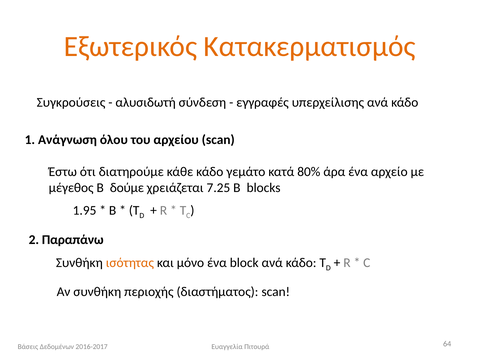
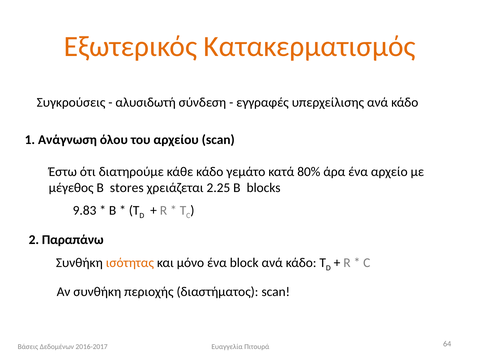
δούμε: δούμε -> stores
7.25: 7.25 -> 2.25
1.95: 1.95 -> 9.83
